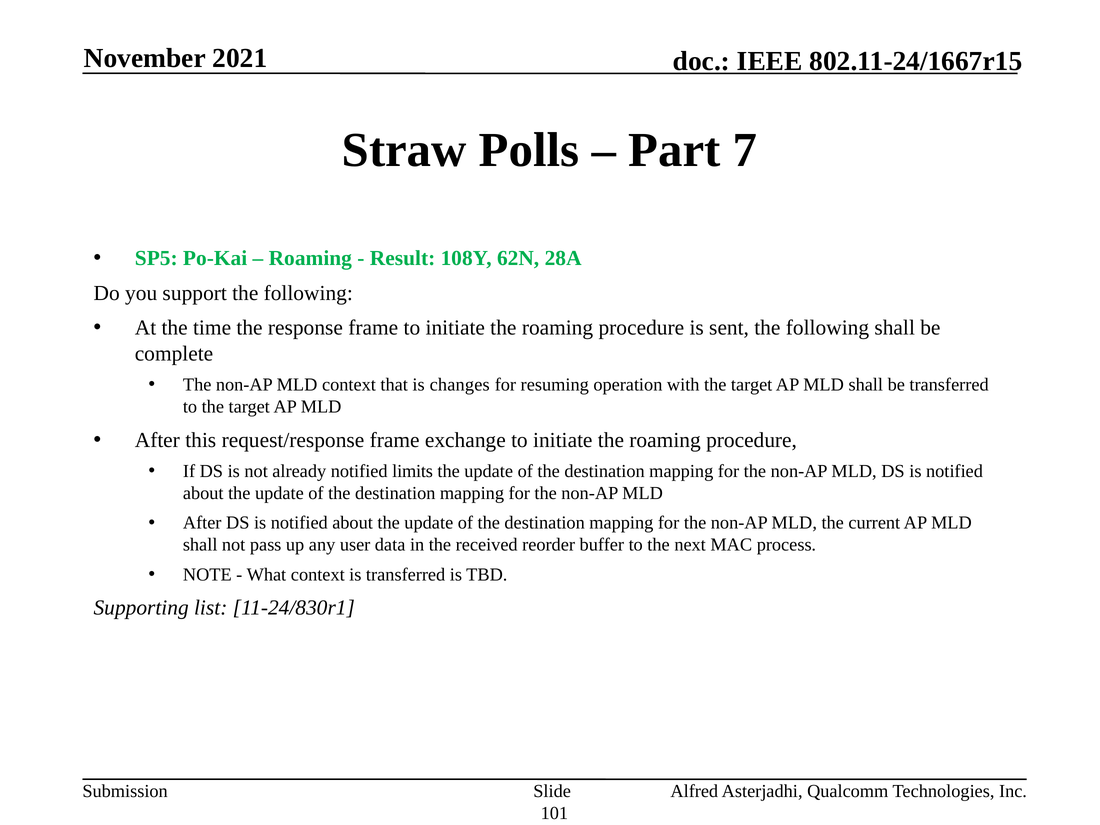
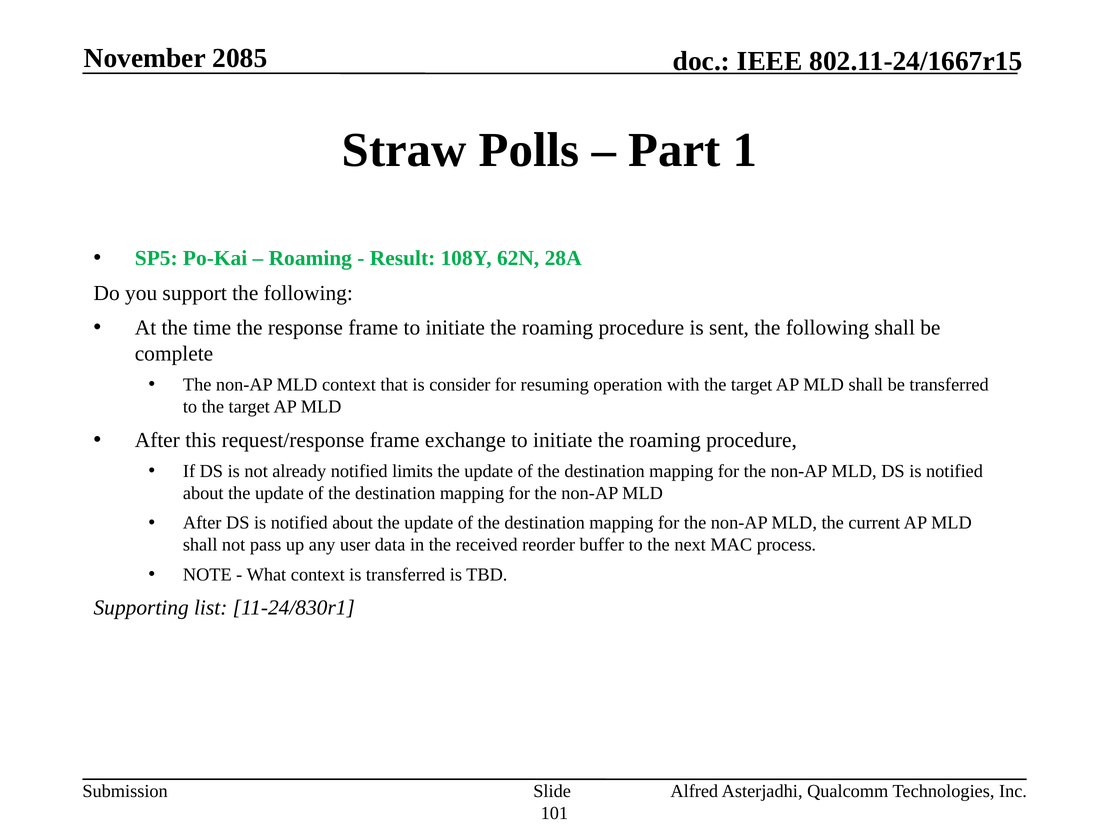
2021: 2021 -> 2085
7: 7 -> 1
changes: changes -> consider
